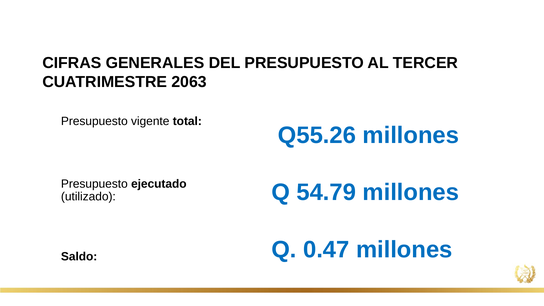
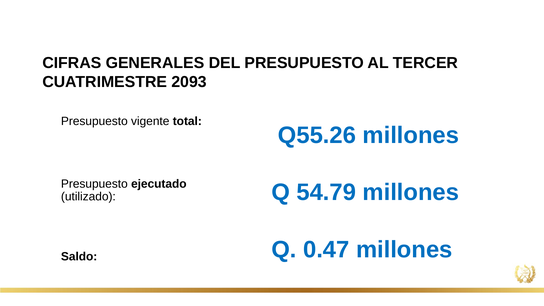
2063: 2063 -> 2093
